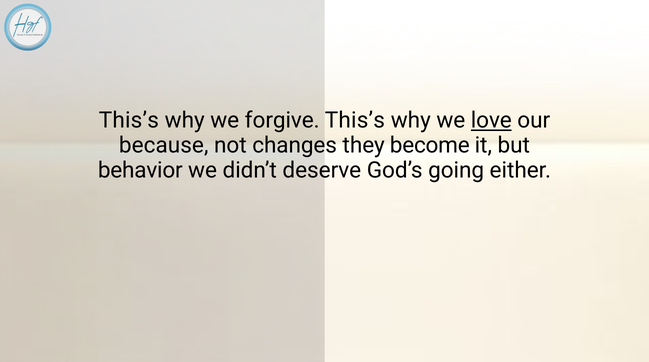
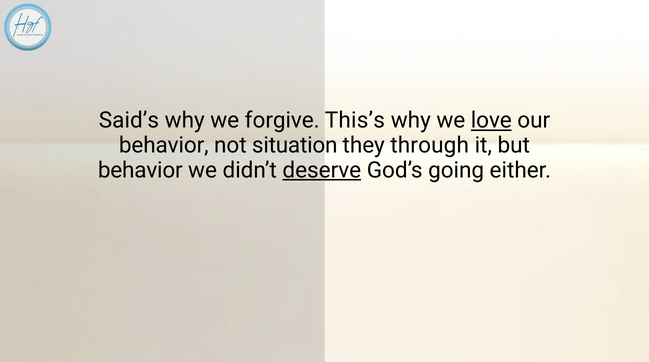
This’s at (129, 121): This’s -> Said’s
because at (164, 145): because -> behavior
changes: changes -> situation
become: become -> through
deserve underline: none -> present
